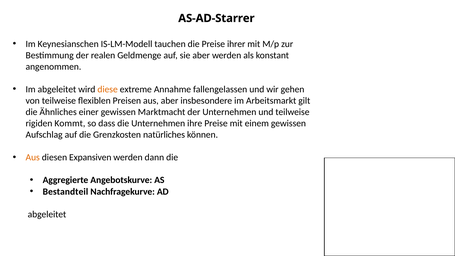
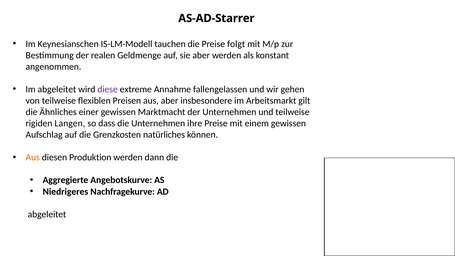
ihrer: ihrer -> folgt
diese colour: orange -> purple
Kommt: Kommt -> Langen
Expansiven: Expansiven -> Produktion
Bestandteil: Bestandteil -> Niedrigeres
